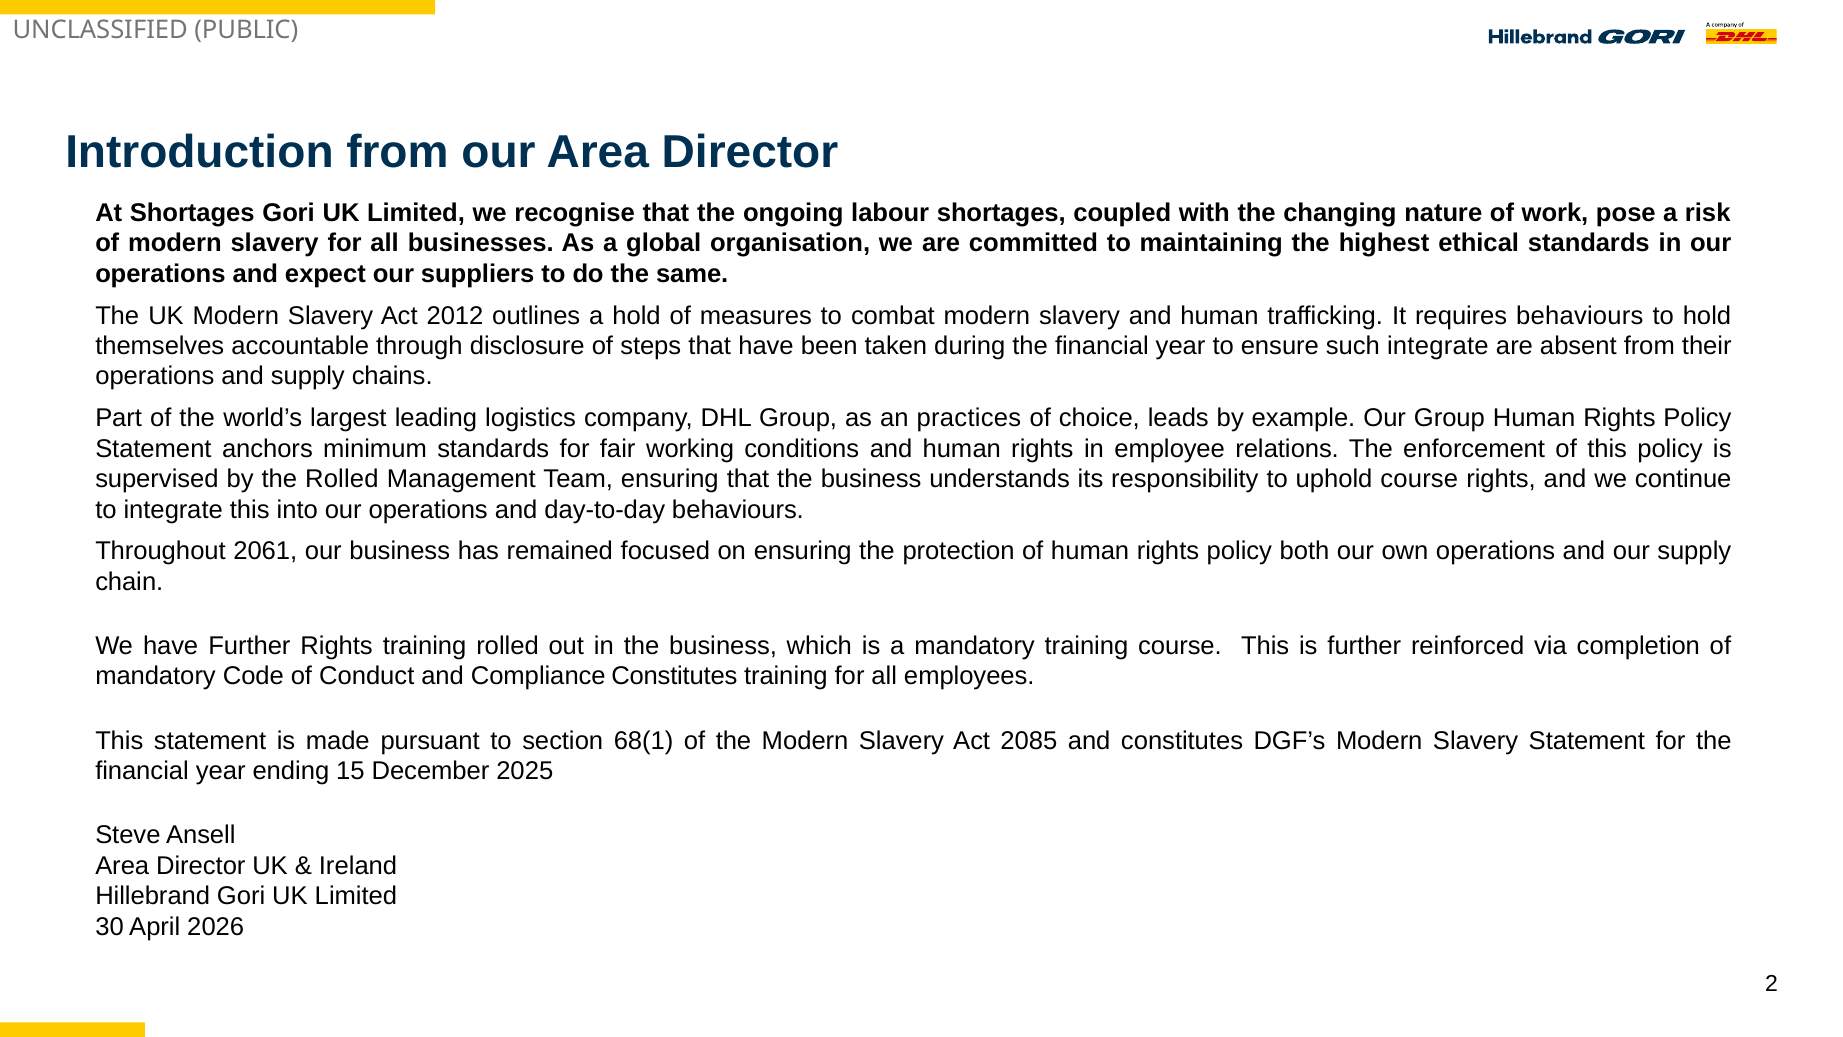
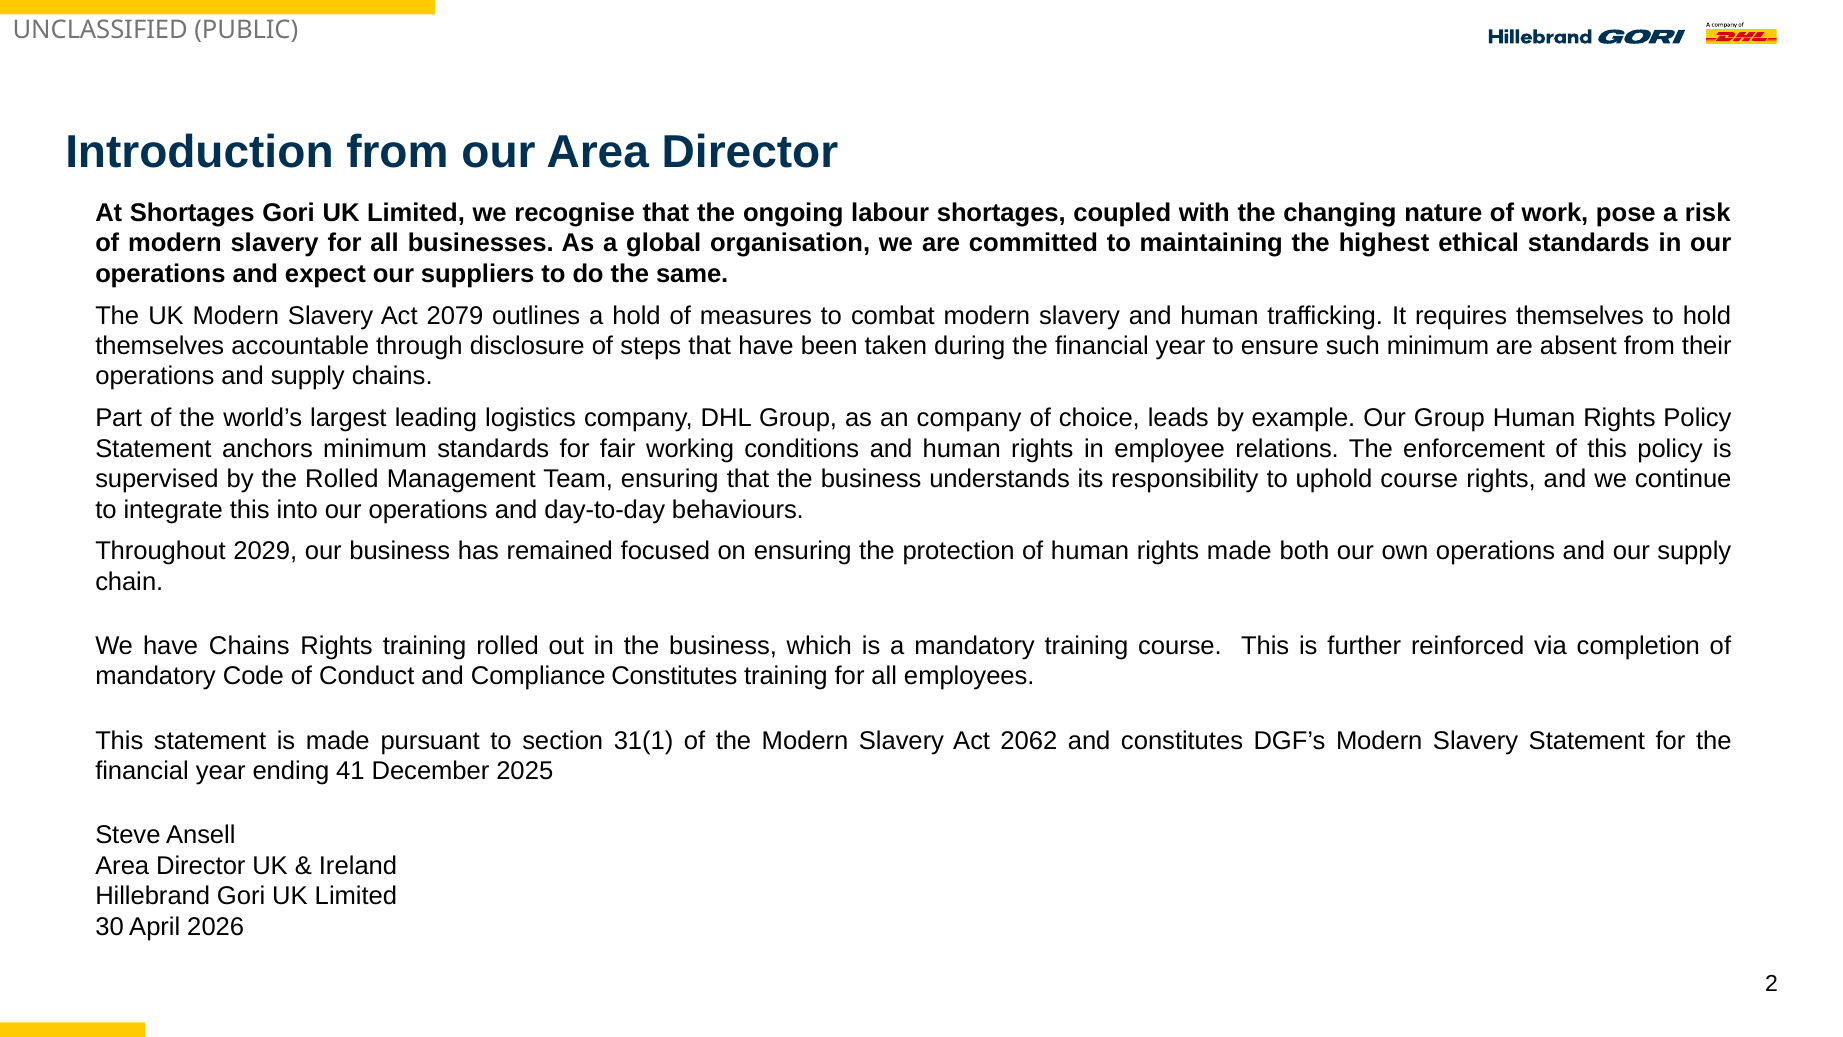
2012: 2012 -> 2079
requires behaviours: behaviours -> themselves
such integrate: integrate -> minimum
an practices: practices -> company
2061: 2061 -> 2029
of human rights policy: policy -> made
have Further: Further -> Chains
68(1: 68(1 -> 31(1
2085: 2085 -> 2062
15: 15 -> 41
